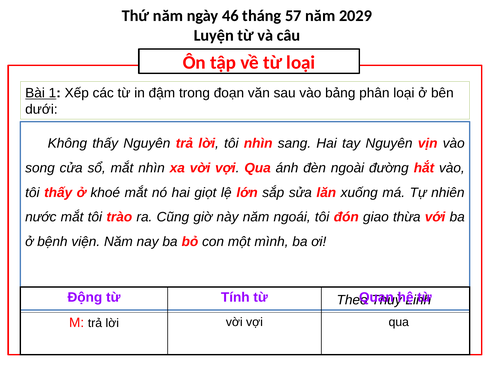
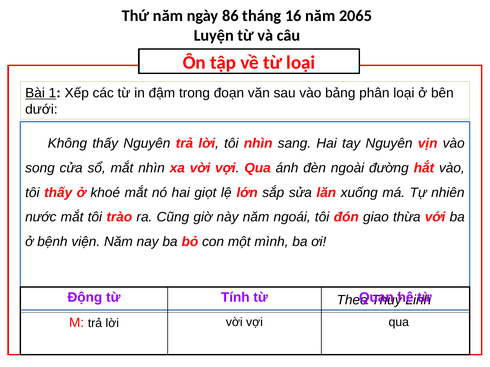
46: 46 -> 86
57: 57 -> 16
2029: 2029 -> 2065
